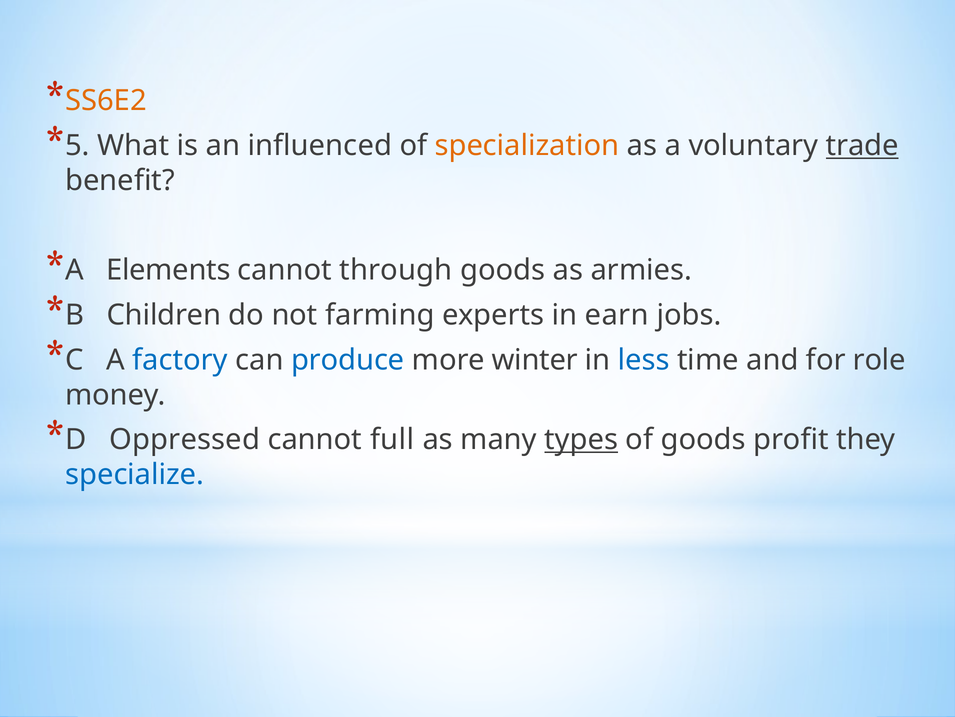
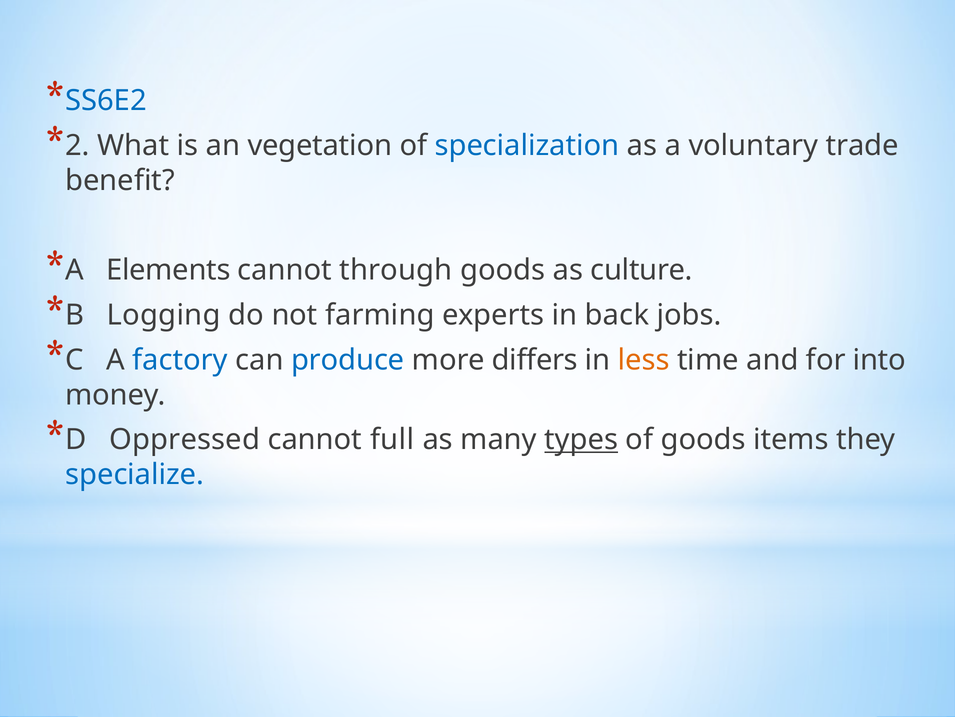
SS6E2 colour: orange -> blue
5: 5 -> 2
influenced: influenced -> vegetation
specialization colour: orange -> blue
trade underline: present -> none
armies: armies -> culture
Children: Children -> Logging
earn: earn -> back
winter: winter -> differs
less colour: blue -> orange
role: role -> into
profit: profit -> items
